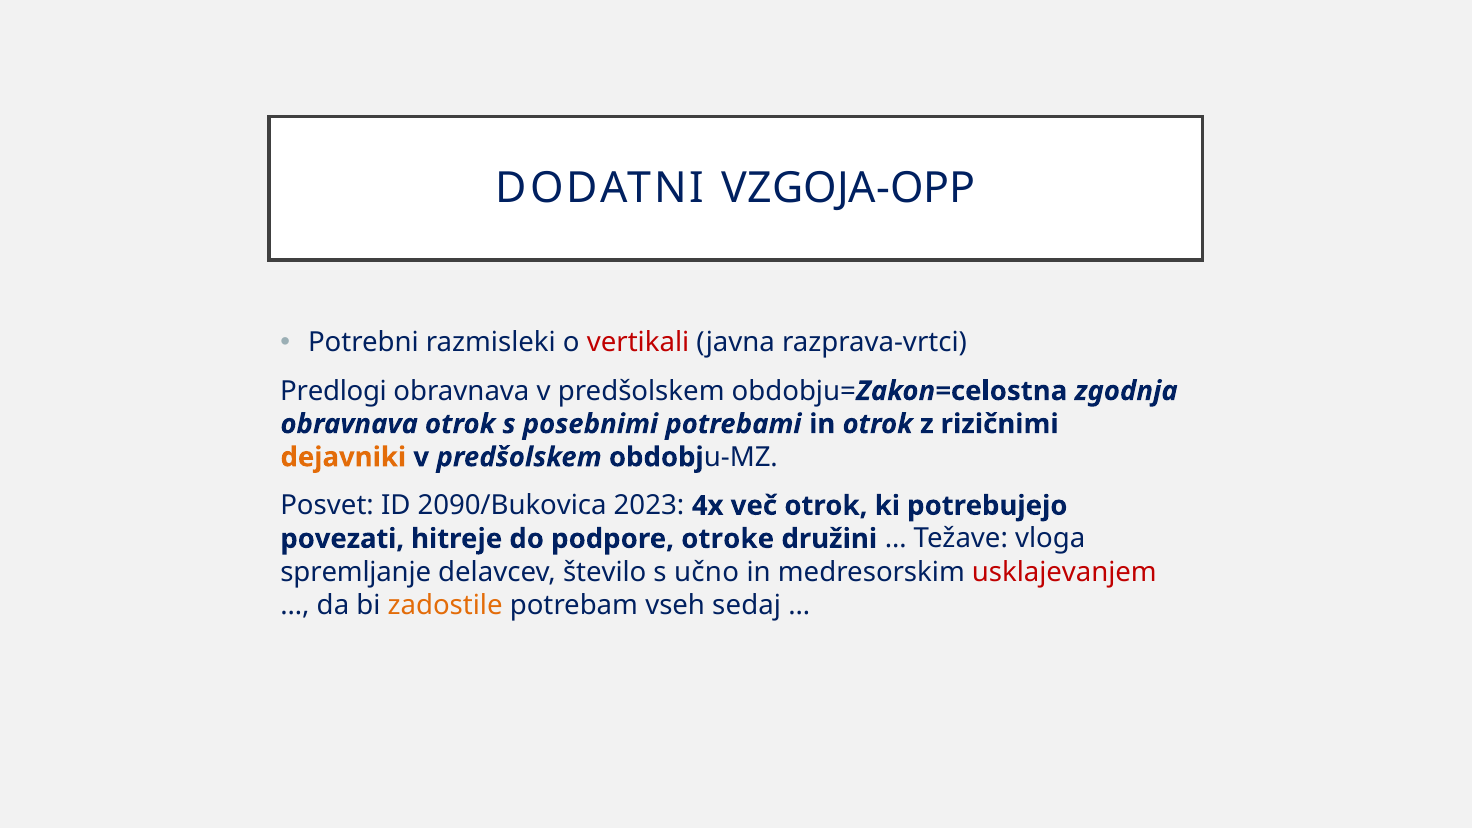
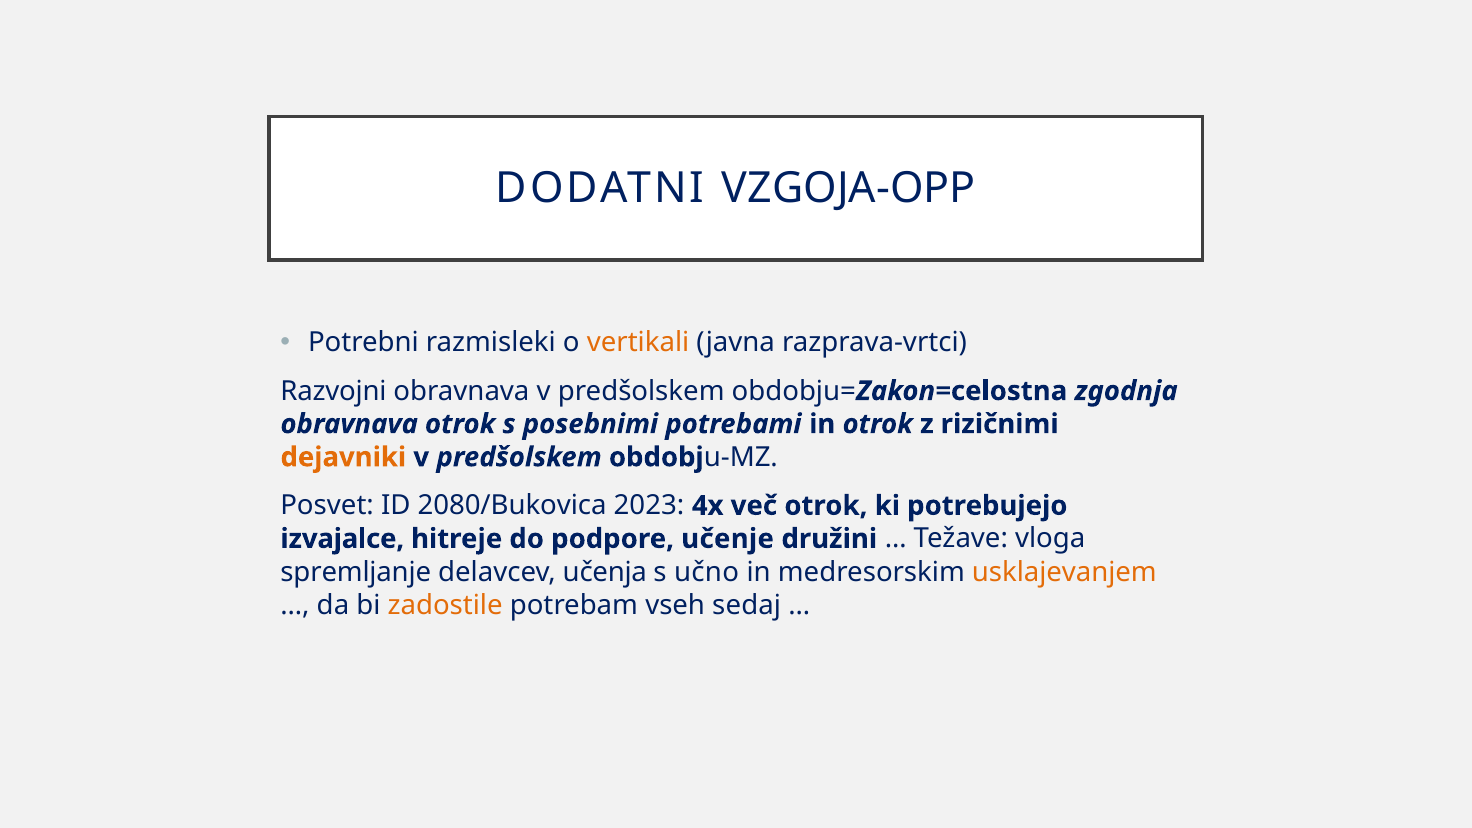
vertikali colour: red -> orange
Predlogi: Predlogi -> Razvojni
2090/Bukovica: 2090/Bukovica -> 2080/Bukovica
povezati: povezati -> izvajalce
otroke: otroke -> učenje
število: število -> učenja
usklajevanjem colour: red -> orange
